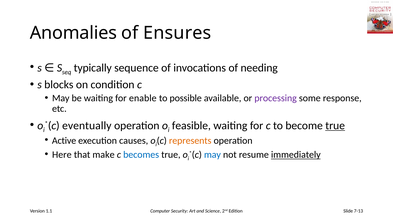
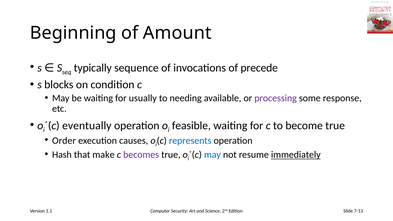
Anomalies: Anomalies -> Beginning
Ensures: Ensures -> Amount
needing: needing -> precede
enable: enable -> usually
possible: possible -> needing
true at (335, 126) underline: present -> none
Active: Active -> Order
represents colour: orange -> blue
Here: Here -> Hash
becomes colour: blue -> purple
